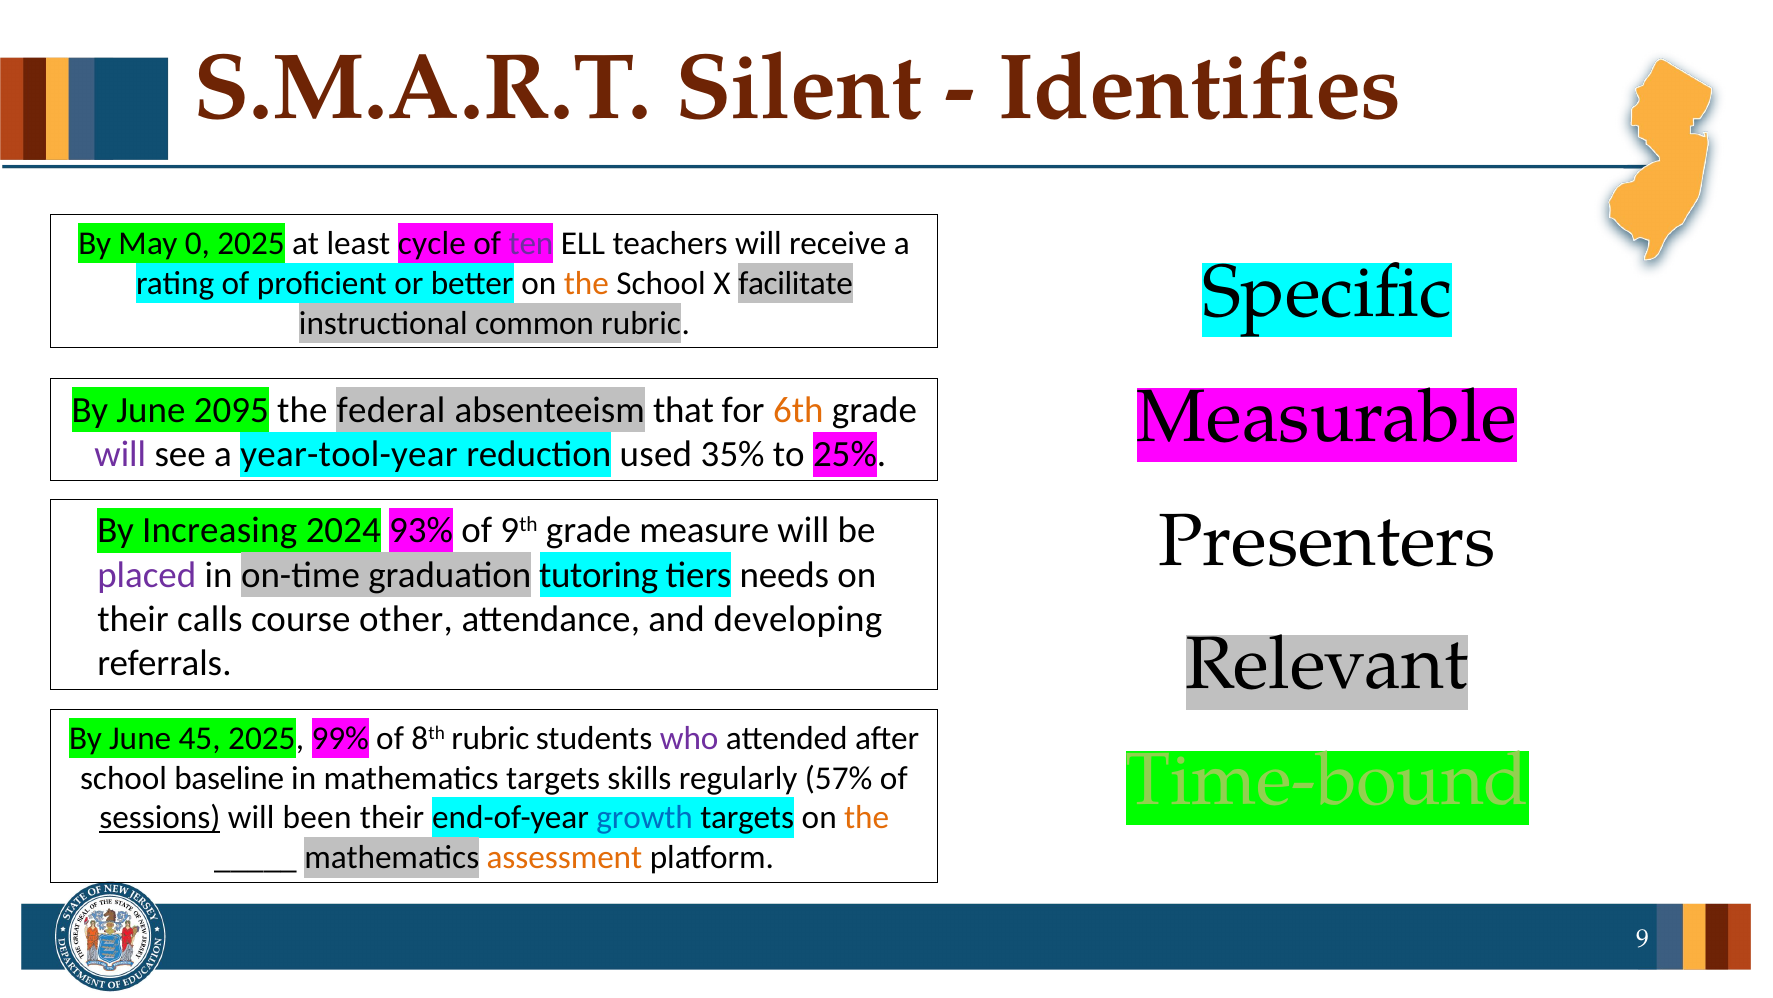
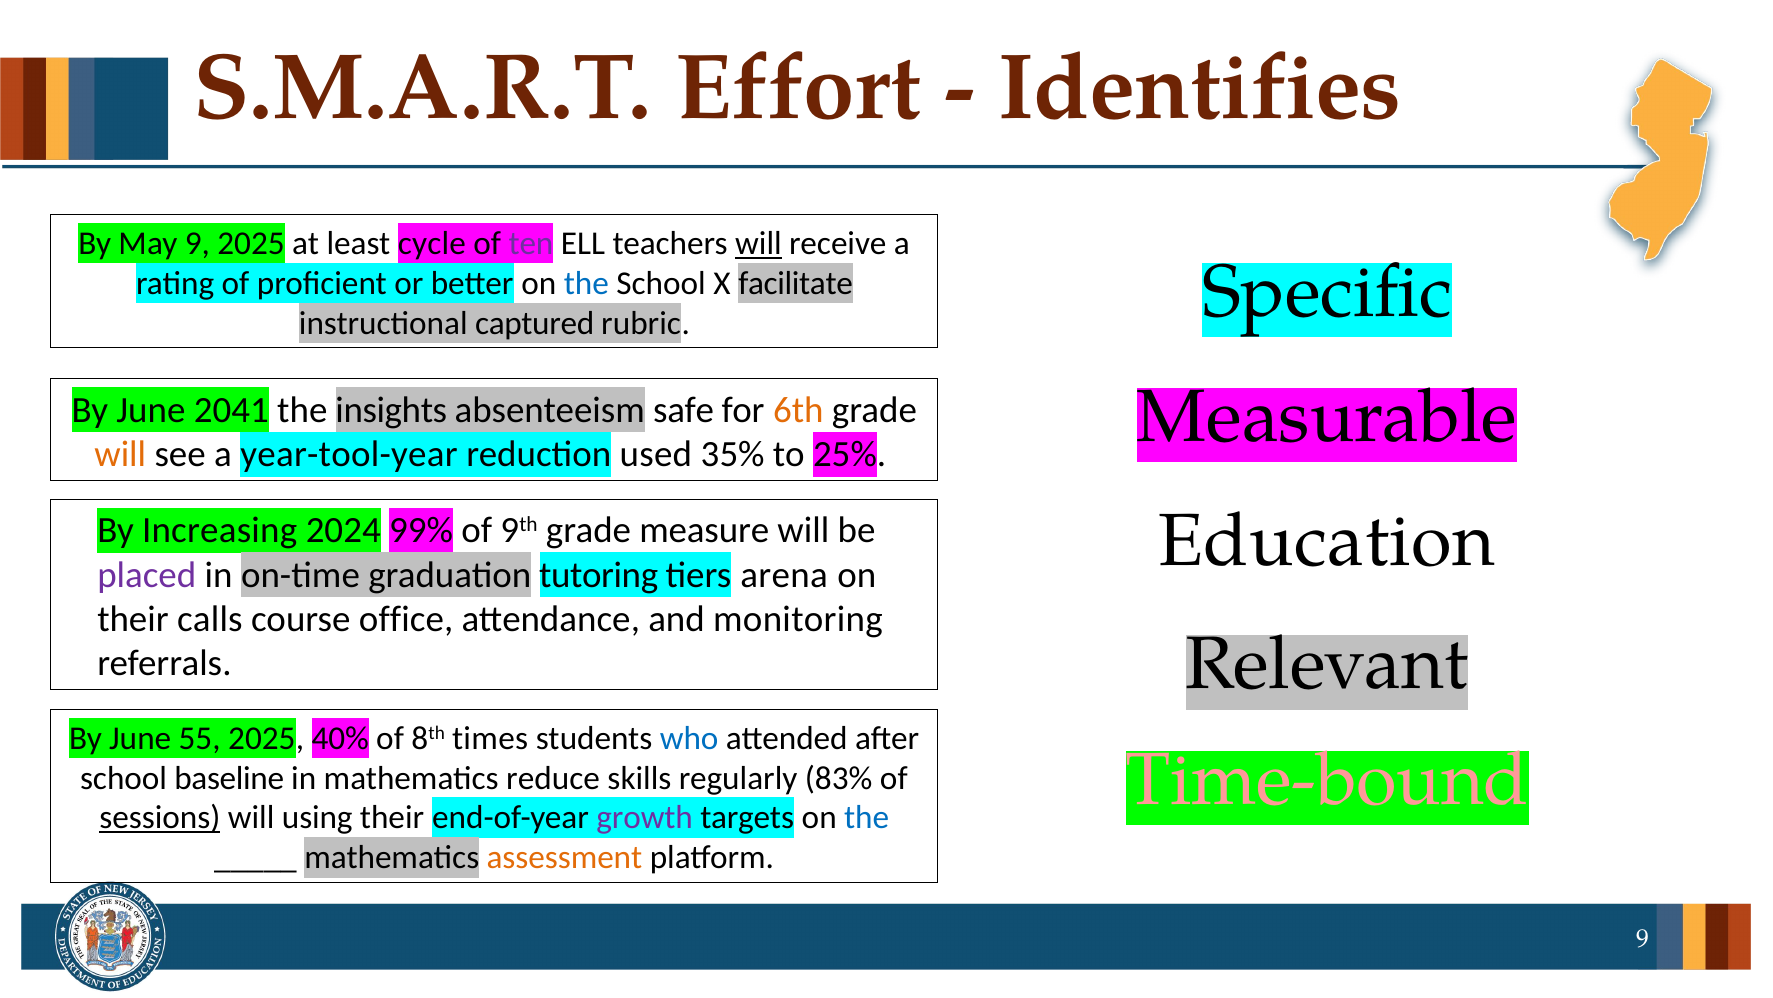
Silent: Silent -> Effort
May 0: 0 -> 9
will at (758, 243) underline: none -> present
the at (586, 283) colour: orange -> blue
common: common -> captured
2095: 2095 -> 2041
federal: federal -> insights
that: that -> safe
will at (120, 454) colour: purple -> orange
93%: 93% -> 99%
Presenters: Presenters -> Education
needs: needs -> arena
other: other -> office
developing: developing -> monitoring
45: 45 -> 55
99%: 99% -> 40%
8th rubric: rubric -> times
who colour: purple -> blue
Time-bound colour: light green -> pink
mathematics targets: targets -> reduce
57%: 57% -> 83%
been: been -> using
growth colour: blue -> purple
the at (867, 817) colour: orange -> blue
